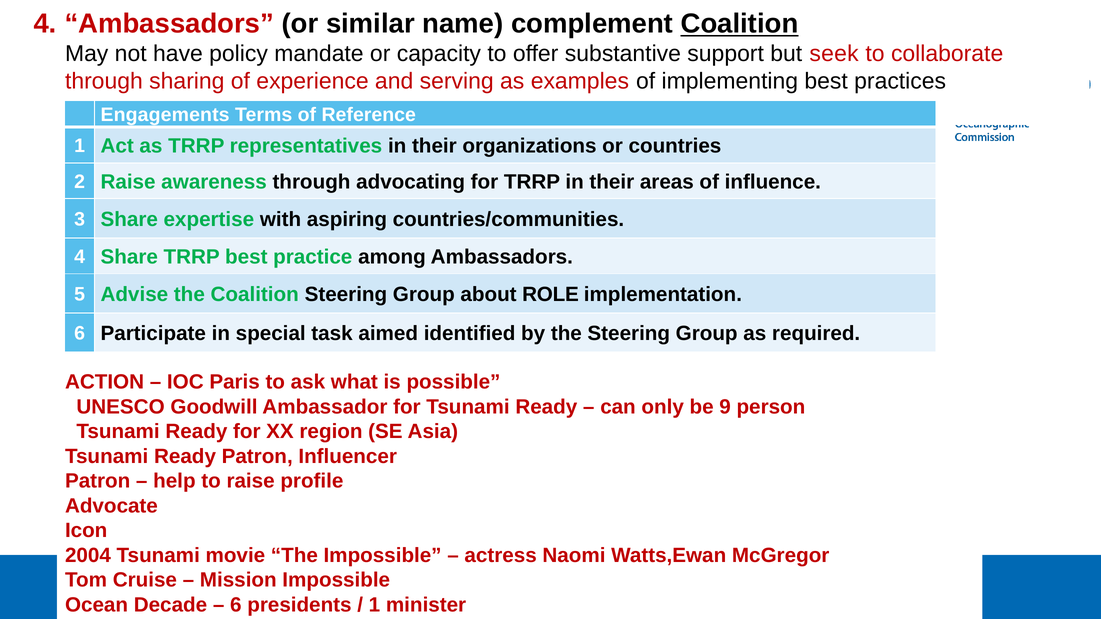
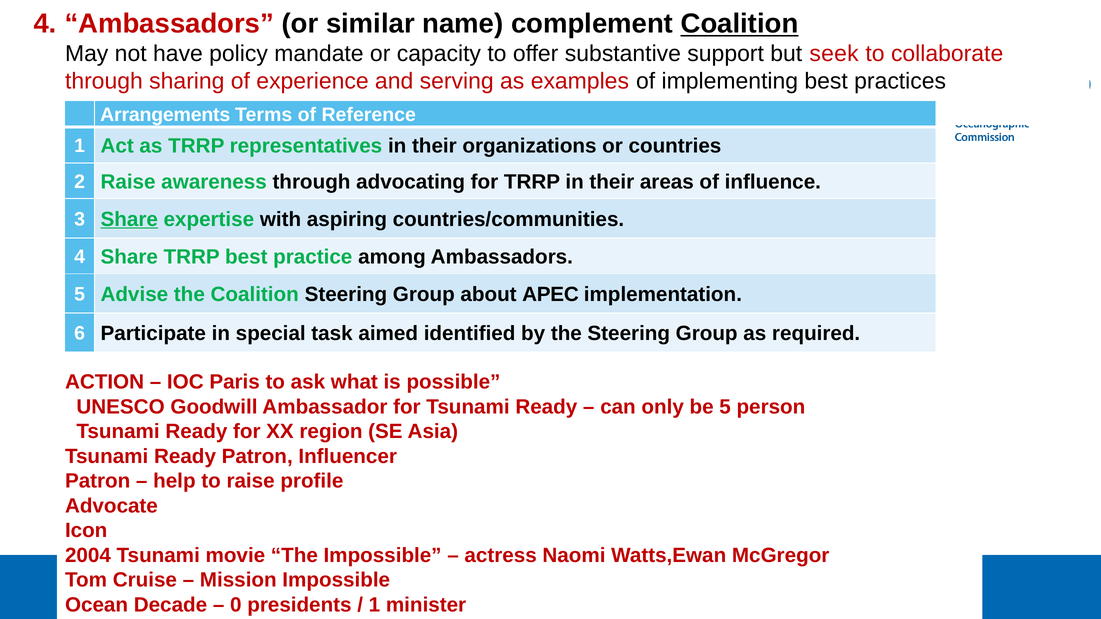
Engagements: Engagements -> Arrangements
Share at (129, 219) underline: none -> present
ROLE: ROLE -> APEC
be 9: 9 -> 5
6 at (236, 605): 6 -> 0
